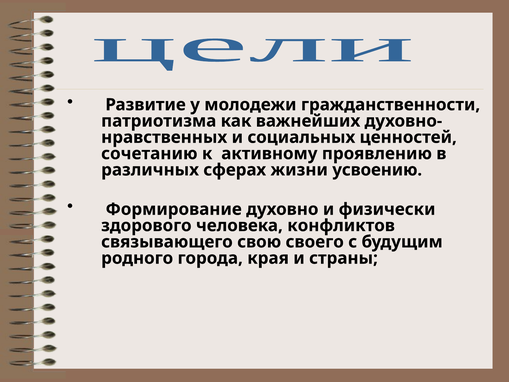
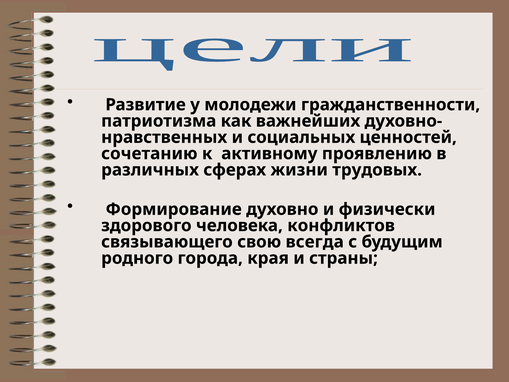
усвоению: усвоению -> трудовых
своего: своего -> всегда
